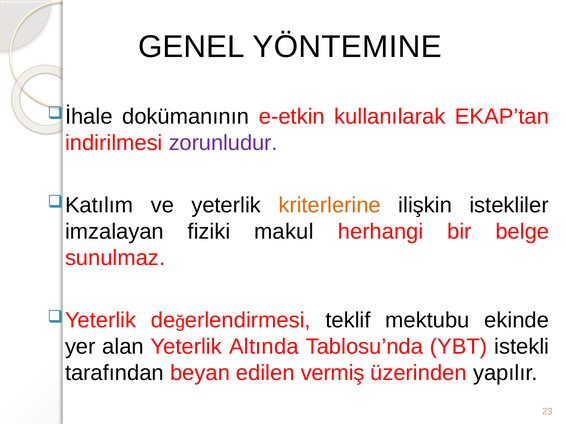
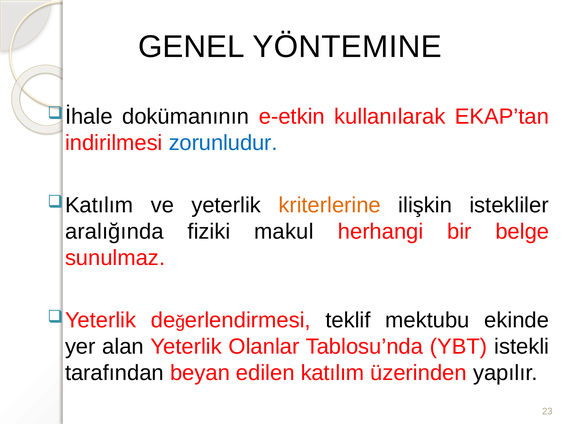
zorunludur colour: purple -> blue
imzalayan: imzalayan -> aralığında
Altında: Altında -> Olanlar
vermiş: vermiş -> katılım
